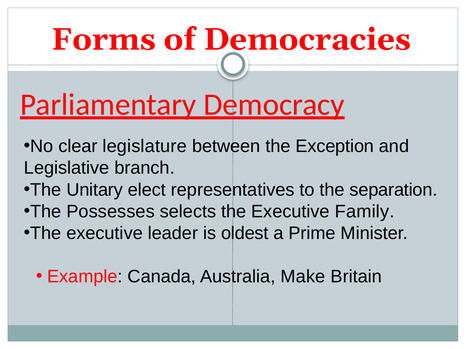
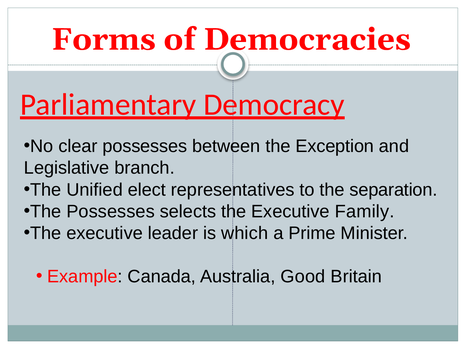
clear legislature: legislature -> possesses
Unitary: Unitary -> Unified
oldest: oldest -> which
Make: Make -> Good
